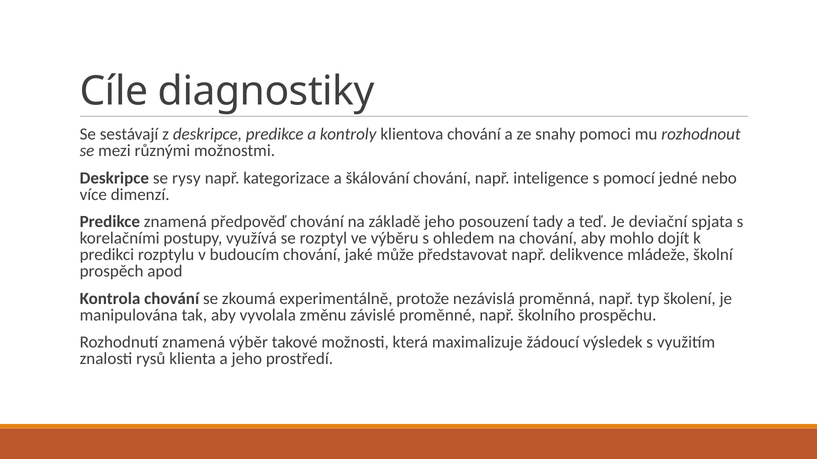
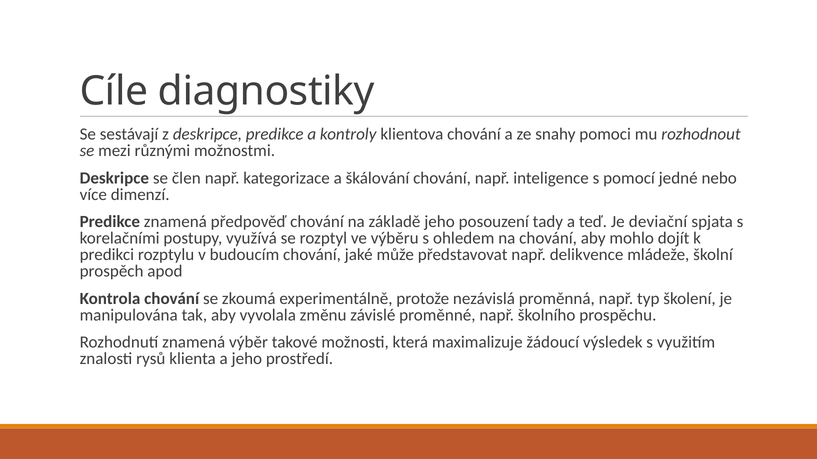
rysy: rysy -> člen
